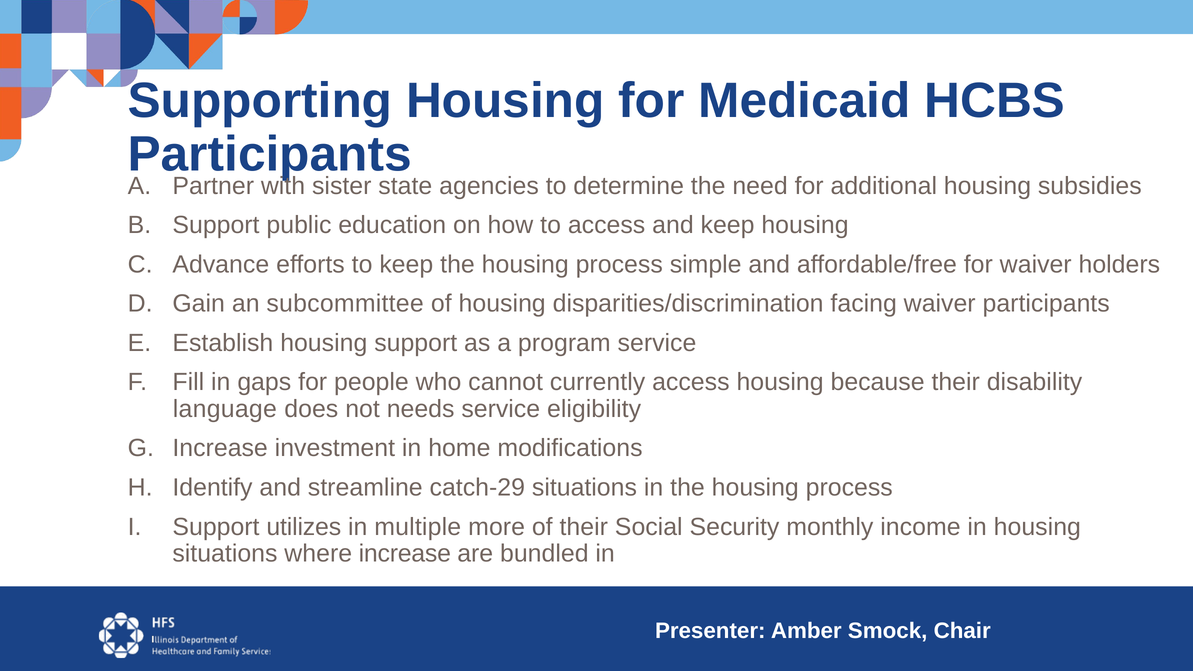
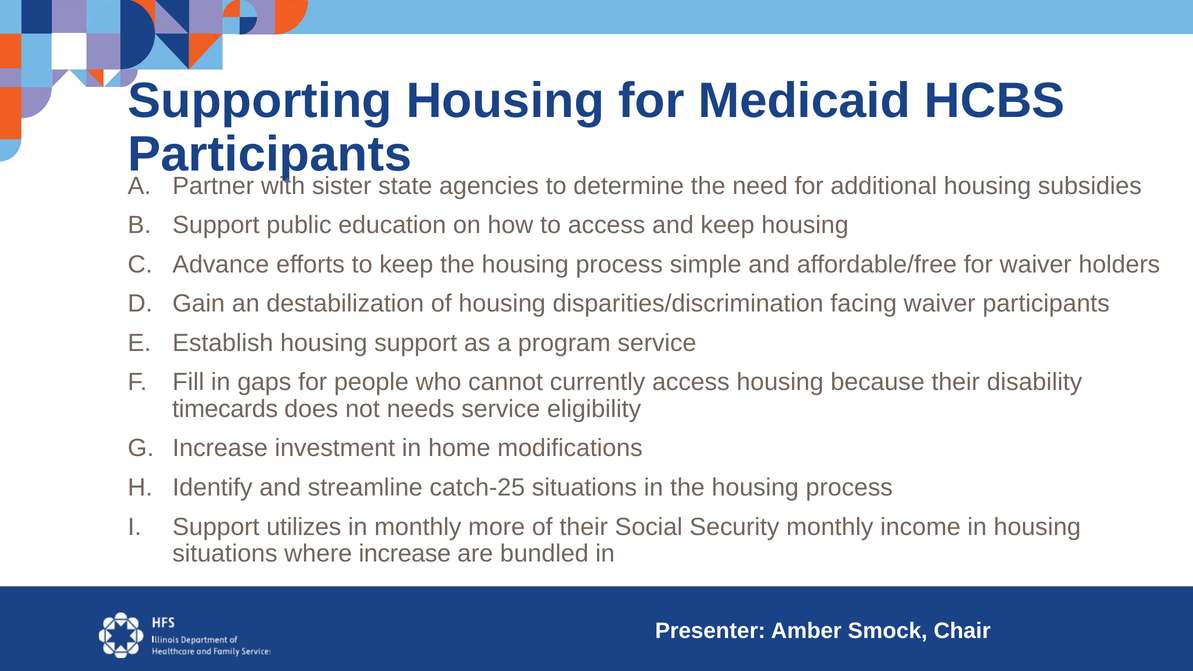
subcommittee: subcommittee -> destabilization
language: language -> timecards
catch-29: catch-29 -> catch-25
in multiple: multiple -> monthly
